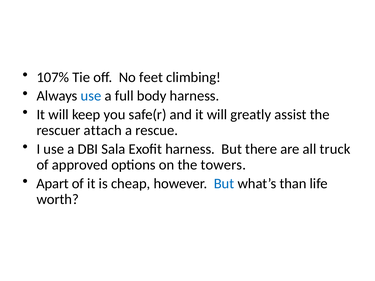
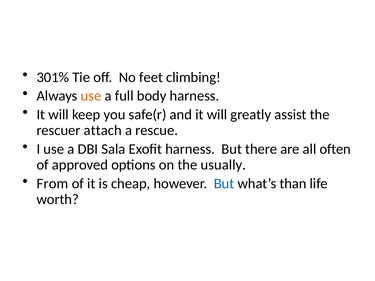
107%: 107% -> 301%
use at (91, 96) colour: blue -> orange
truck: truck -> often
towers: towers -> usually
Apart: Apart -> From
